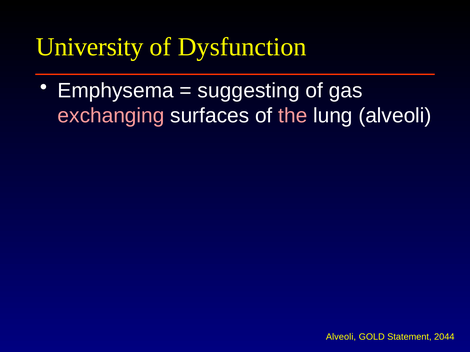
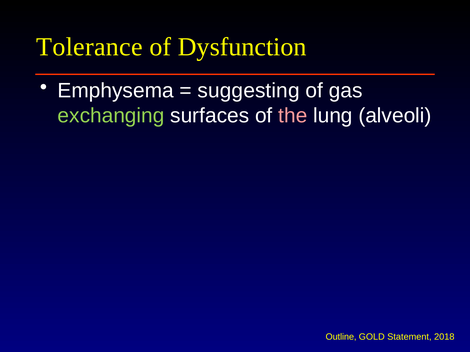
University: University -> Tolerance
exchanging colour: pink -> light green
Alveoli at (341, 337): Alveoli -> Outline
2044: 2044 -> 2018
